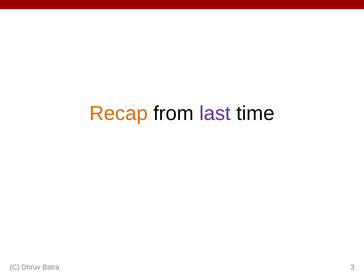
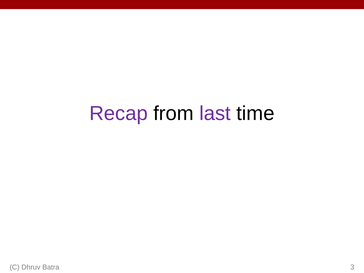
Recap colour: orange -> purple
